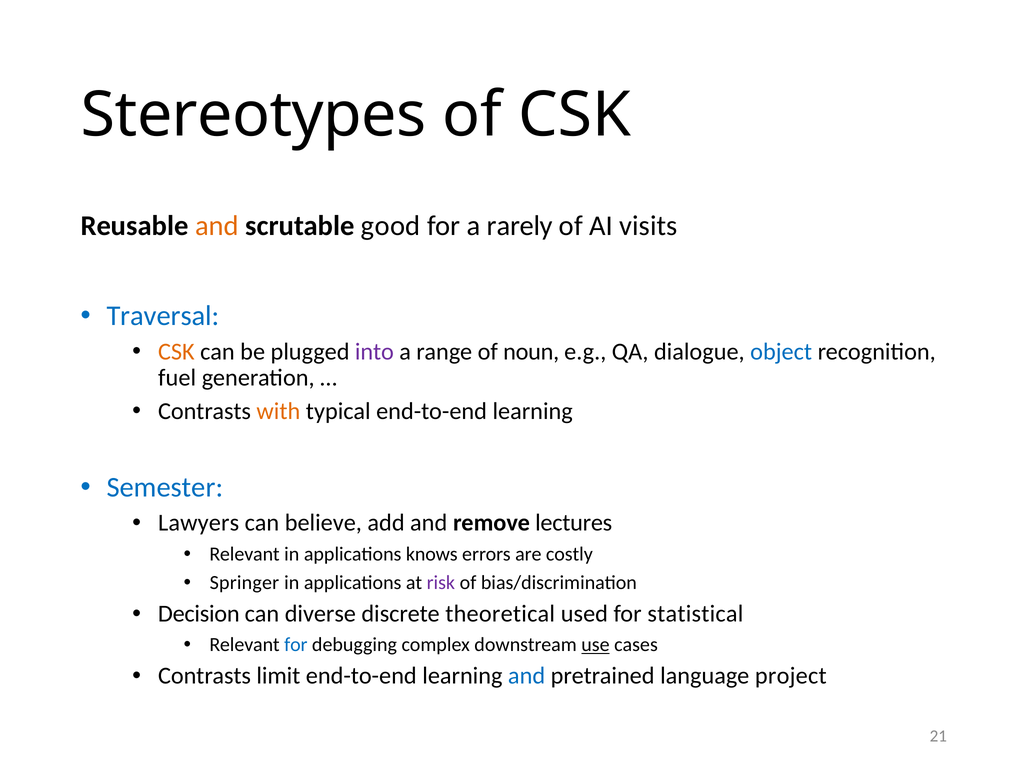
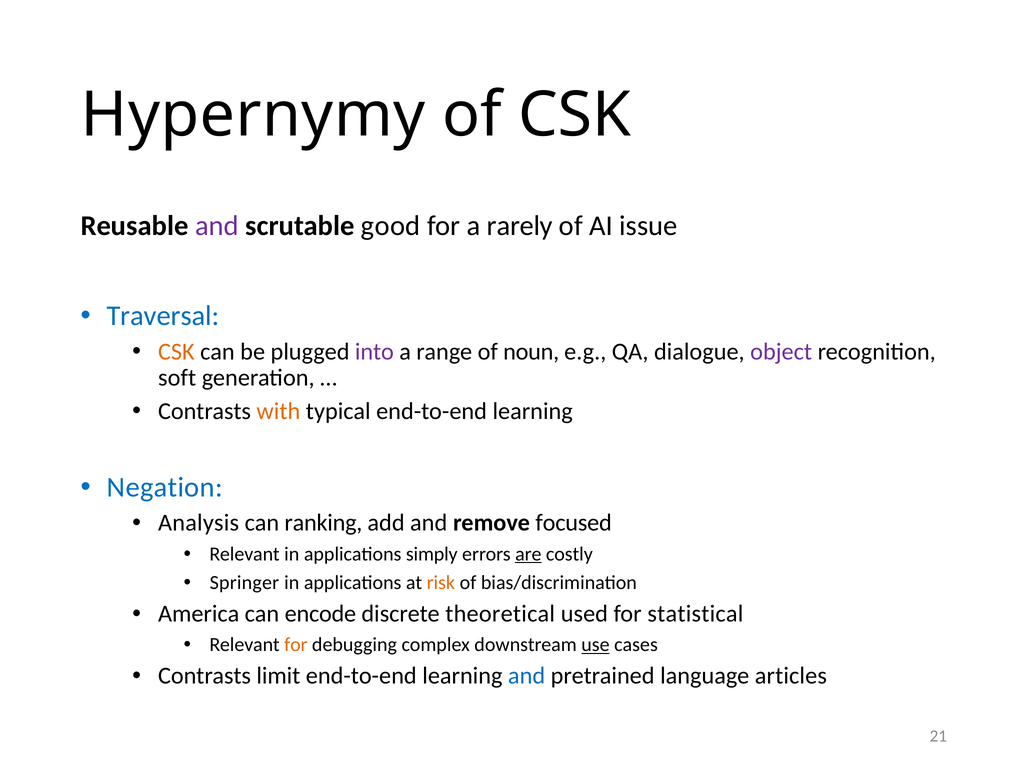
Stereotypes: Stereotypes -> Hypernymy
and at (217, 226) colour: orange -> purple
visits: visits -> issue
object colour: blue -> purple
fuel: fuel -> soft
Semester: Semester -> Negation
Lawyers: Lawyers -> Analysis
believe: believe -> ranking
lectures: lectures -> focused
knows: knows -> simply
are underline: none -> present
risk colour: purple -> orange
Decision: Decision -> America
diverse: diverse -> encode
for at (296, 645) colour: blue -> orange
project: project -> articles
